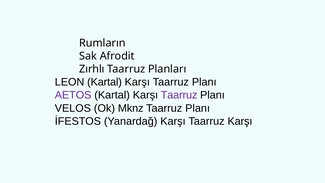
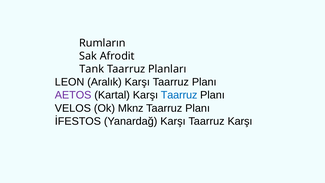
Zırhlı: Zırhlı -> Tank
LEON Kartal: Kartal -> Aralık
Taarruz at (179, 95) colour: purple -> blue
